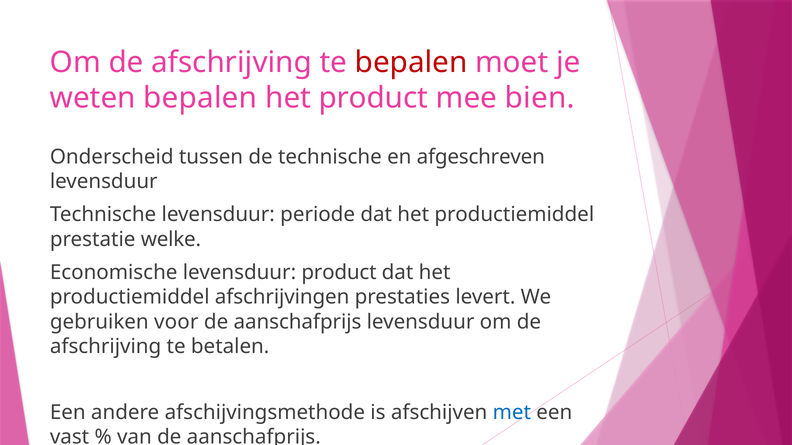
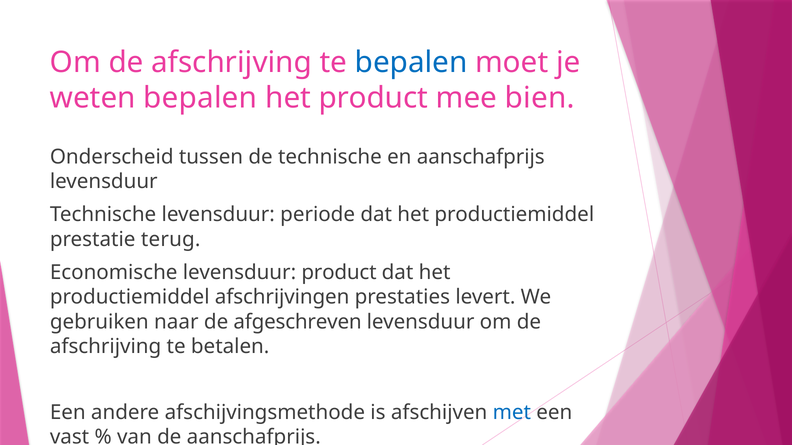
bepalen at (411, 62) colour: red -> blue
en afgeschreven: afgeschreven -> aanschafprijs
welke: welke -> terug
voor: voor -> naar
aanschafprijs at (297, 322): aanschafprijs -> afgeschreven
